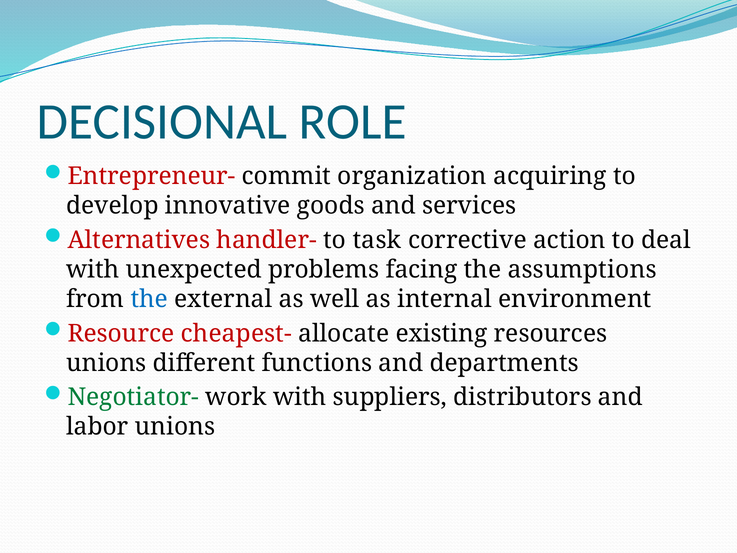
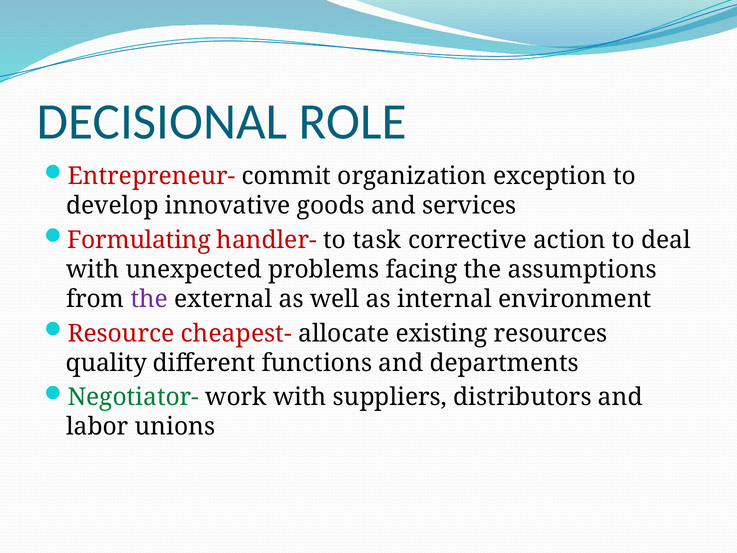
acquiring: acquiring -> exception
Alternatives: Alternatives -> Formulating
the at (149, 299) colour: blue -> purple
unions at (106, 363): unions -> quality
